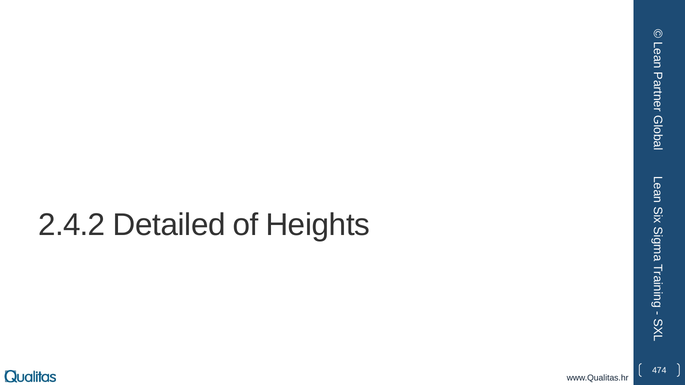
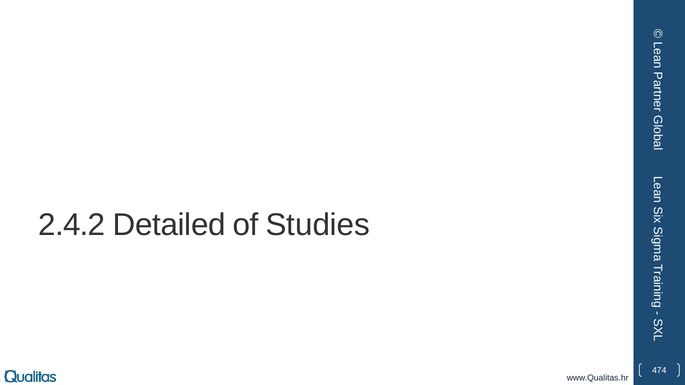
Heights: Heights -> Studies
